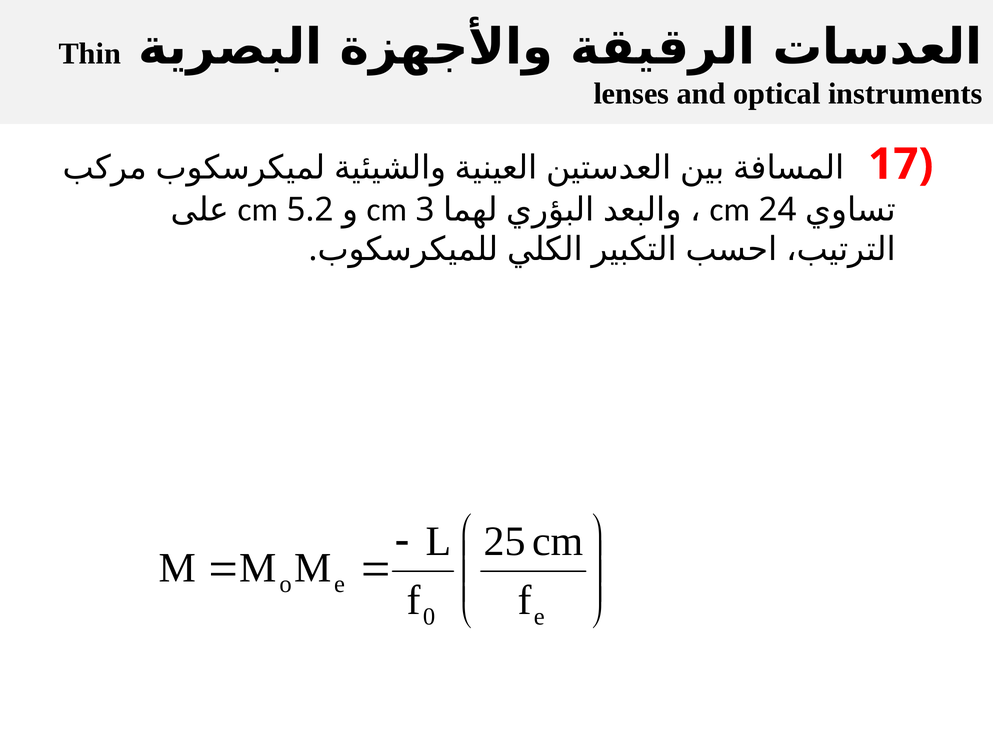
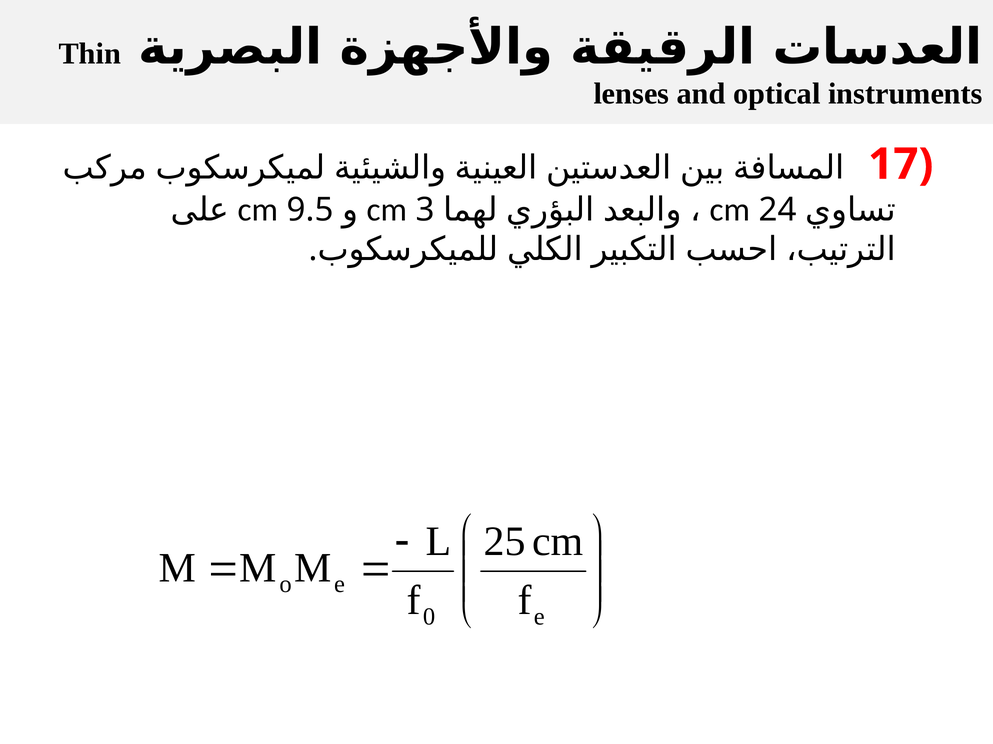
5.2: 5.2 -> 9.5
